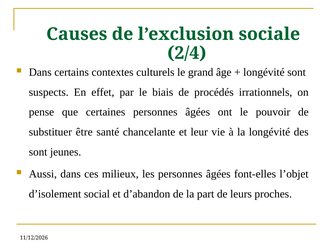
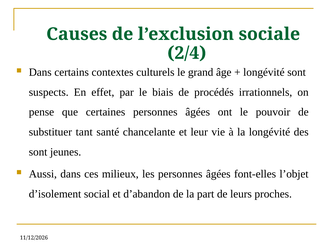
être: être -> tant
